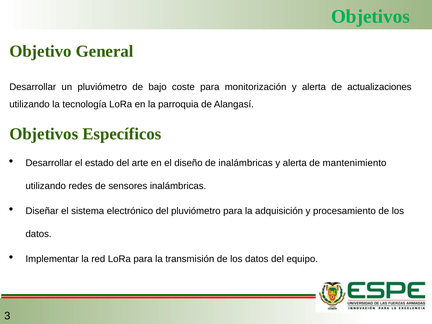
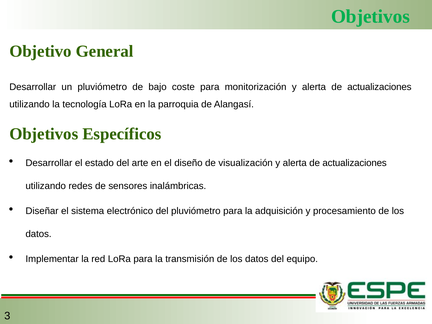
de inalámbricas: inalámbricas -> visualización
mantenimiento at (355, 163): mantenimiento -> actualizaciones
